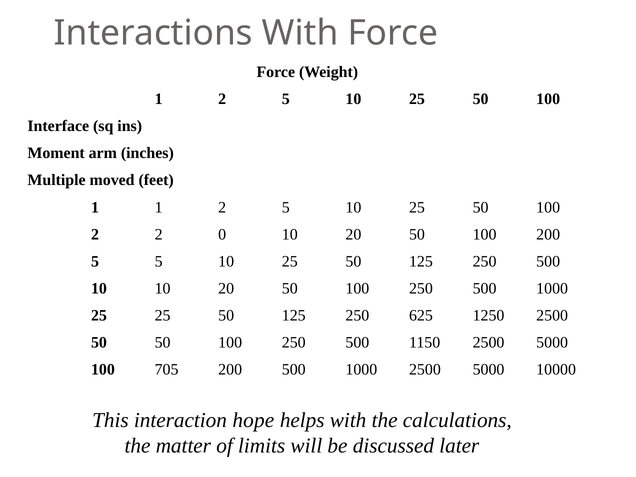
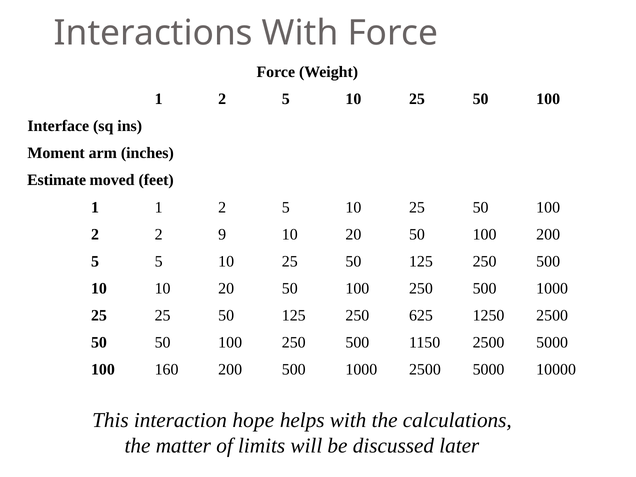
Multiple: Multiple -> Estimate
0: 0 -> 9
705: 705 -> 160
